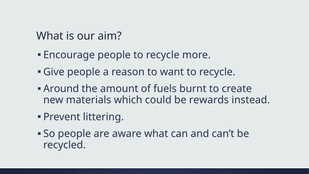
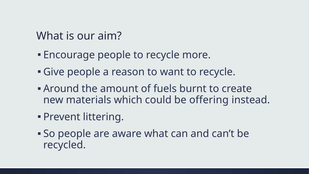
rewards: rewards -> offering
